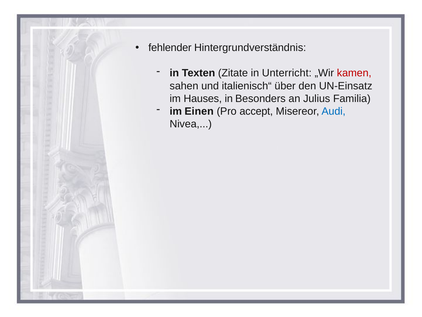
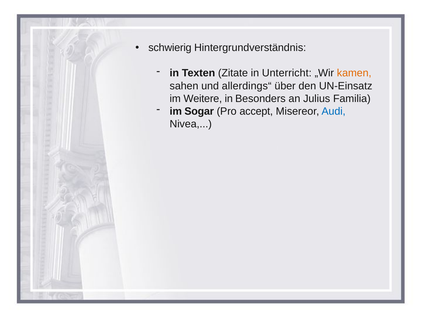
fehlender: fehlender -> schwierig
kamen colour: red -> orange
italienisch“: italienisch“ -> allerdings“
Hauses: Hauses -> Weitere
Einen: Einen -> Sogar
